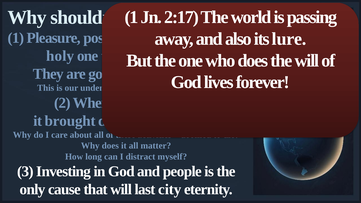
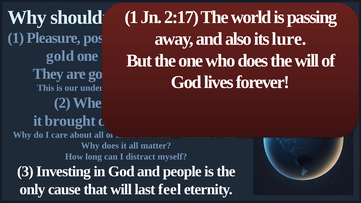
holy: holy -> gold
city: city -> feel
